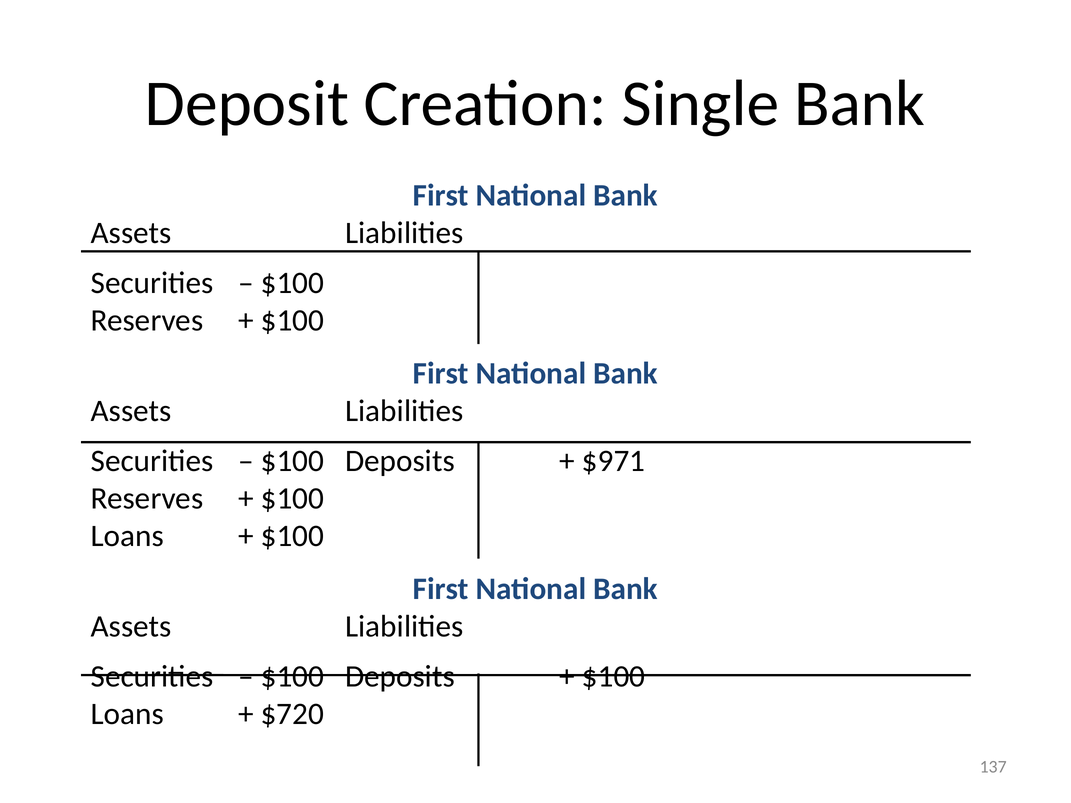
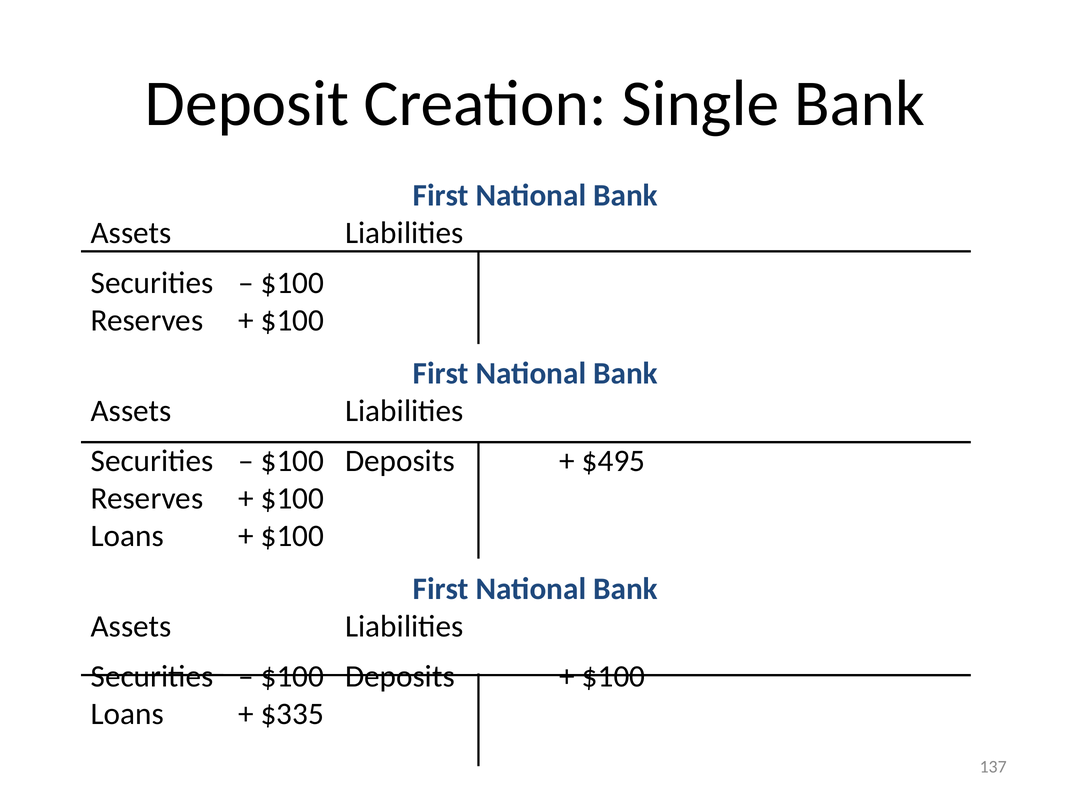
$971: $971 -> $495
$720: $720 -> $335
